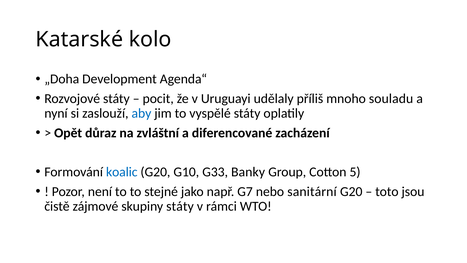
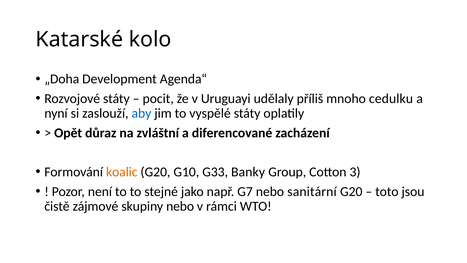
souladu: souladu -> cedulku
koalic colour: blue -> orange
5: 5 -> 3
skupiny státy: státy -> nebo
